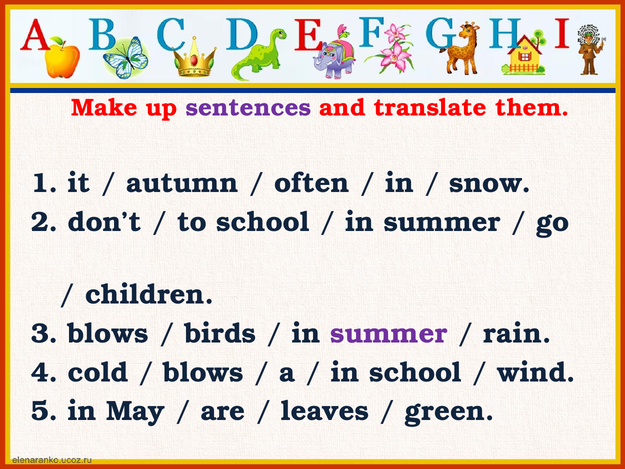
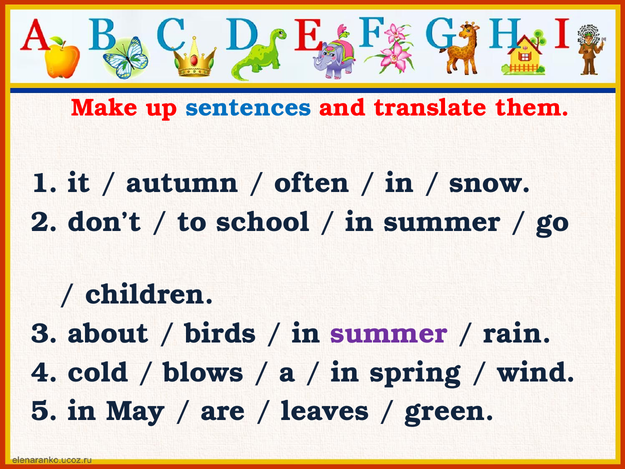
sentences colour: purple -> blue
3 blows: blows -> about
in school: school -> spring
